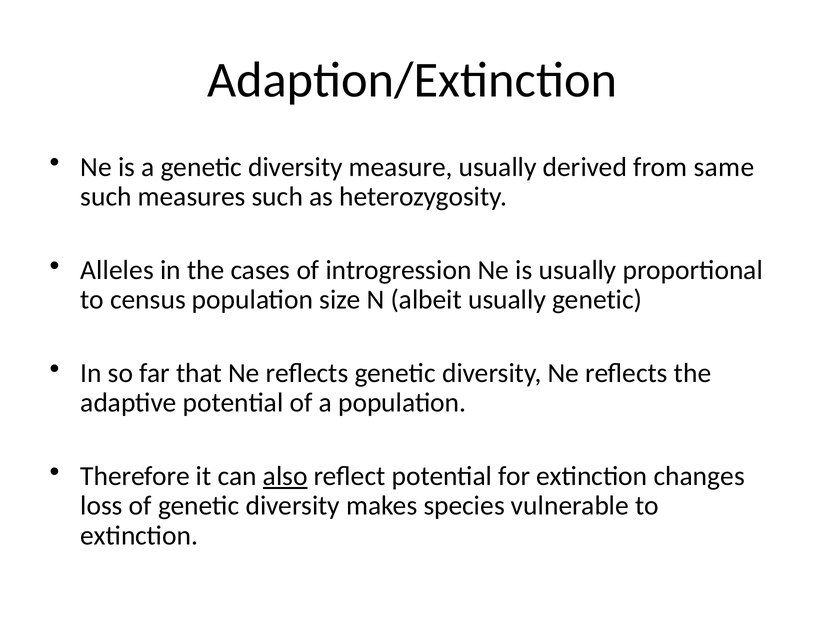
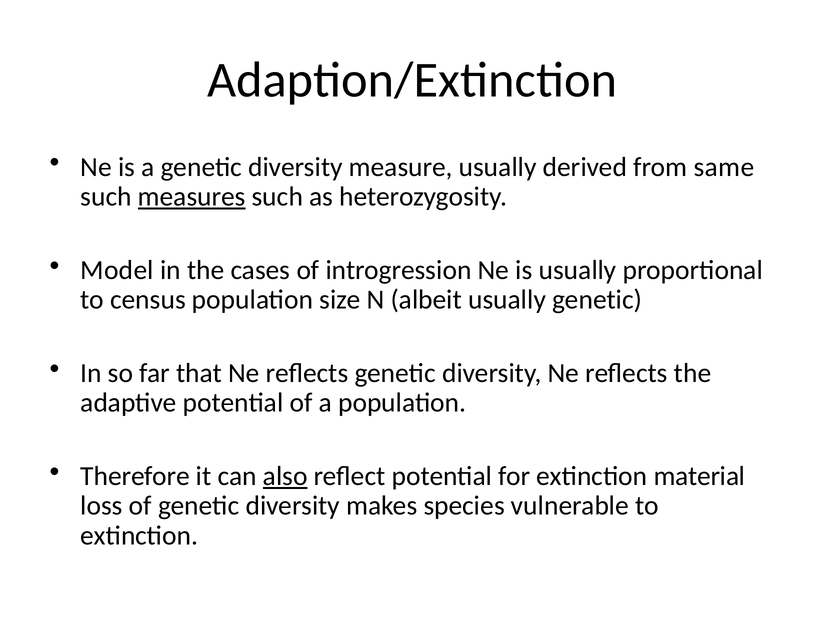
measures underline: none -> present
Alleles: Alleles -> Model
changes: changes -> material
